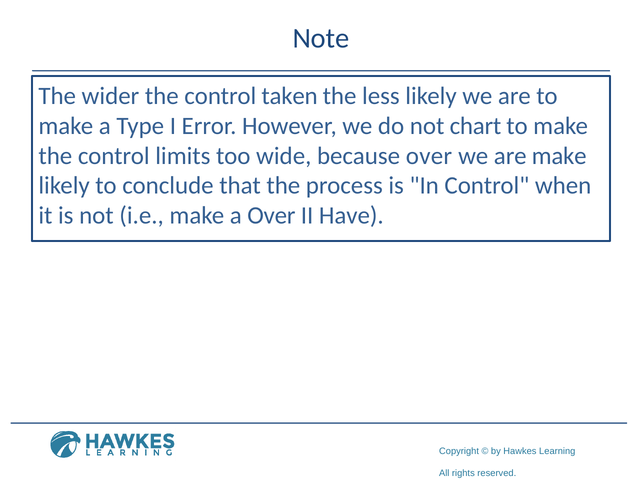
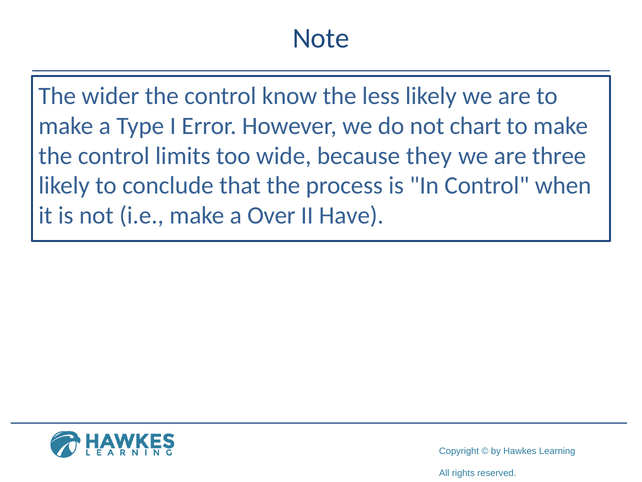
taken: taken -> know
because over: over -> they
are make: make -> three
